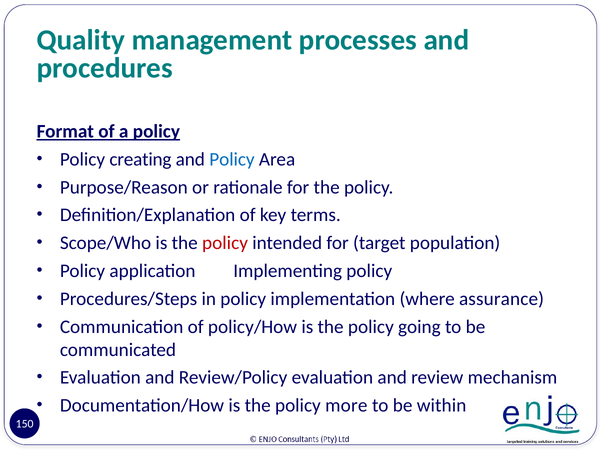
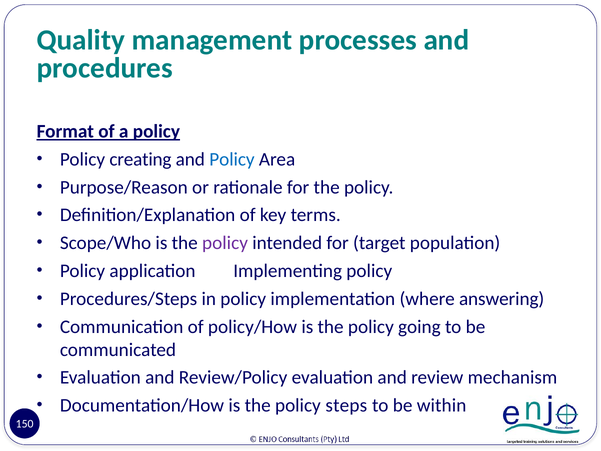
policy at (225, 243) colour: red -> purple
assurance: assurance -> answering
more: more -> steps
